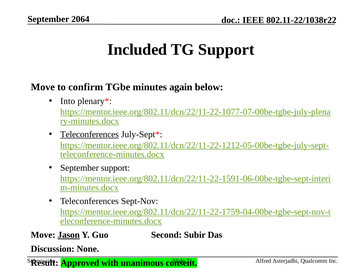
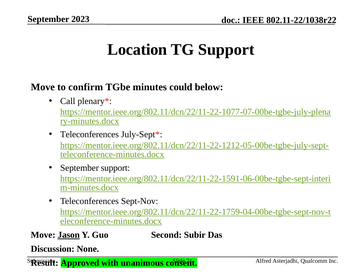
2064: 2064 -> 2023
Included: Included -> Location
again: again -> could
Into: Into -> Call
Teleconferences at (90, 134) underline: present -> none
